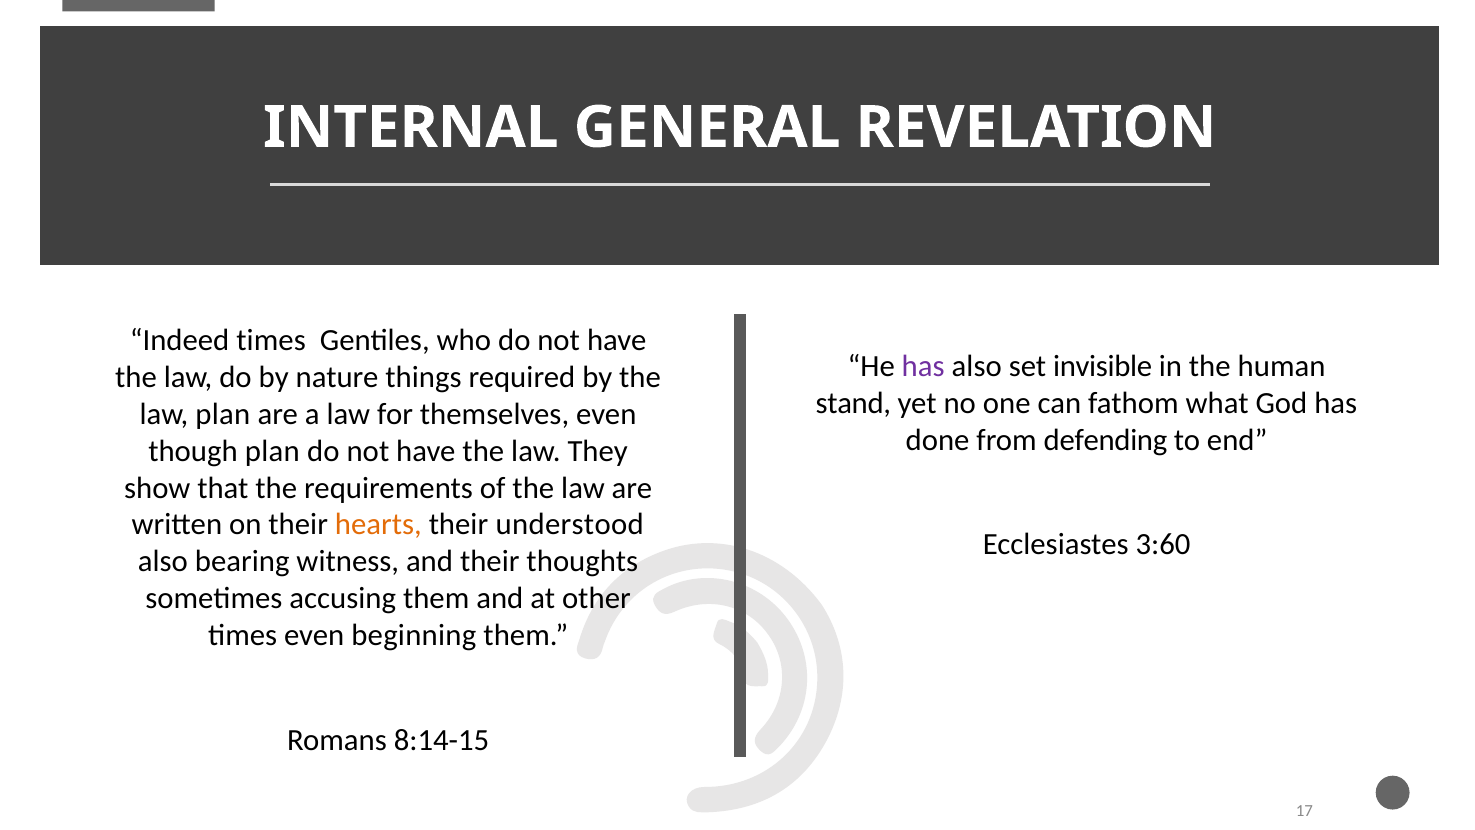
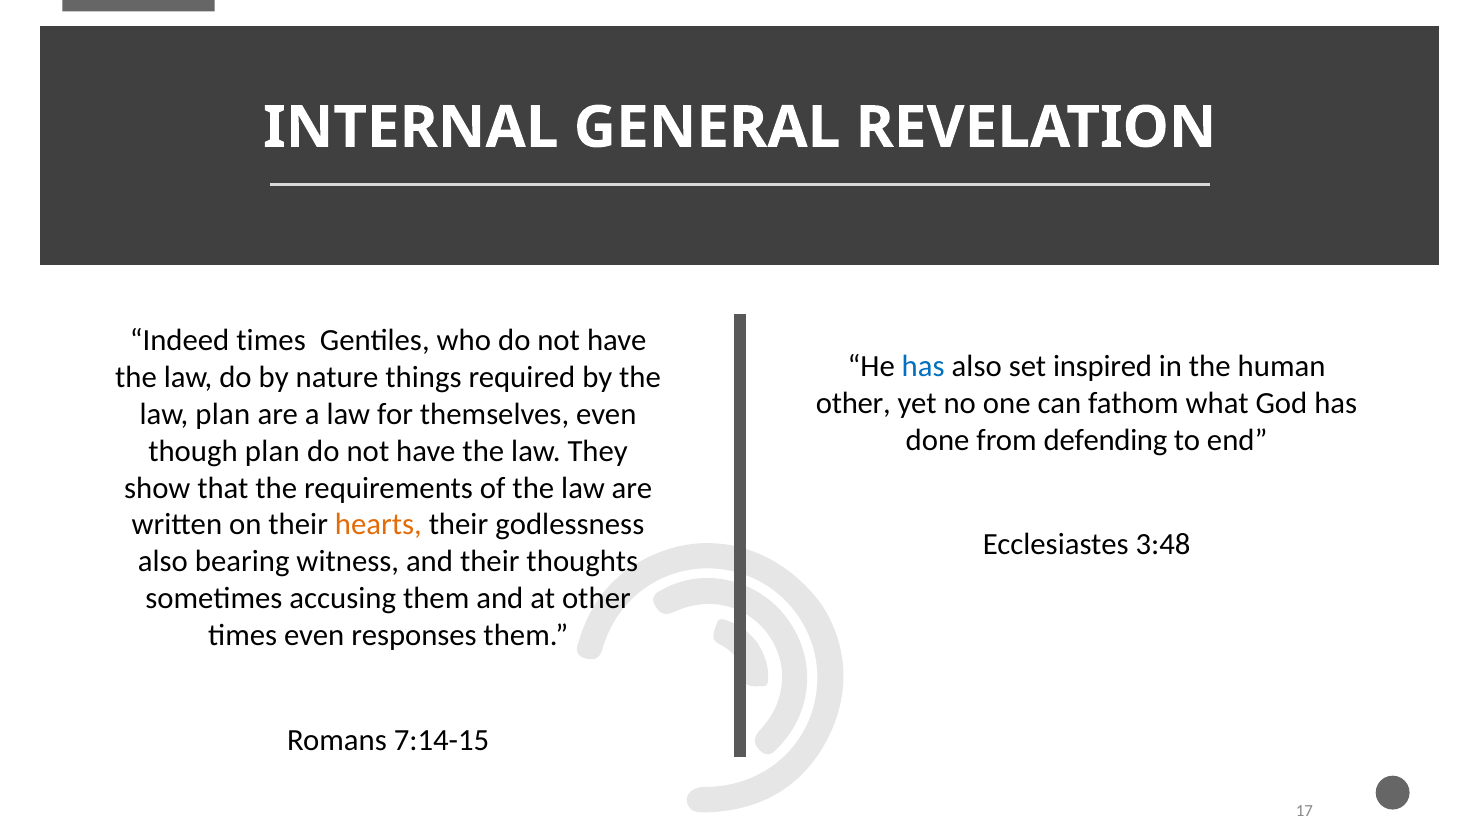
has at (923, 366) colour: purple -> blue
invisible: invisible -> inspired
stand at (853, 403): stand -> other
understood: understood -> godlessness
3:60: 3:60 -> 3:48
beginning: beginning -> responses
8:14-15: 8:14-15 -> 7:14-15
